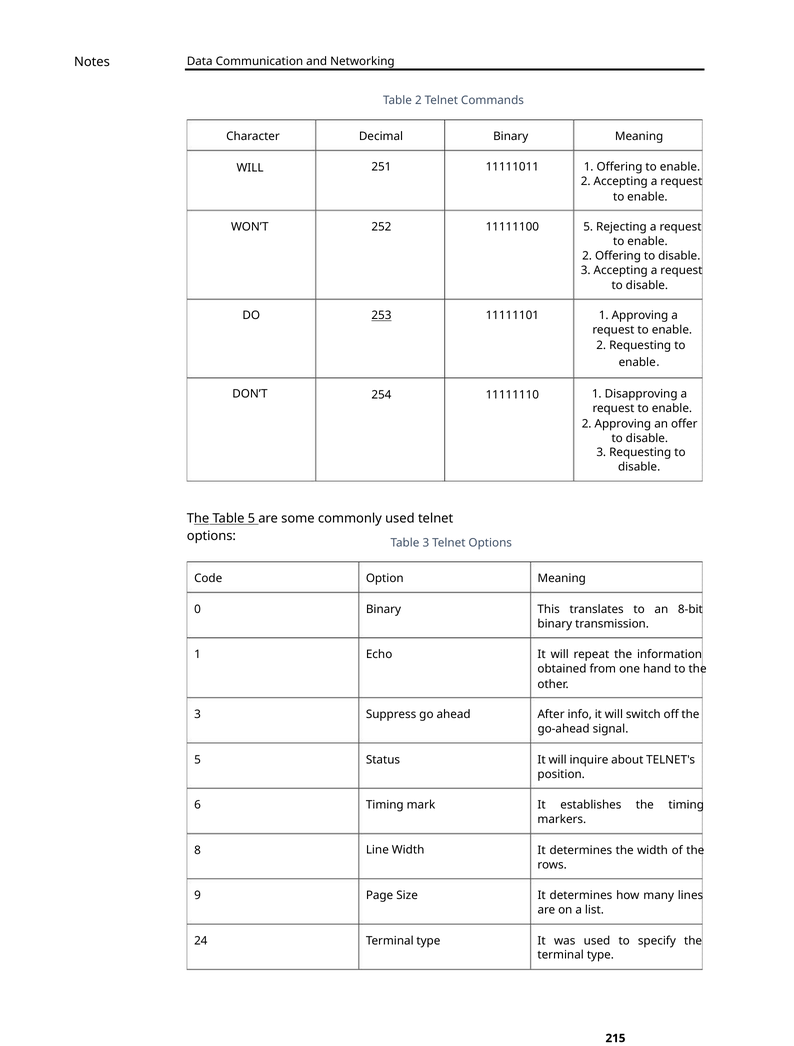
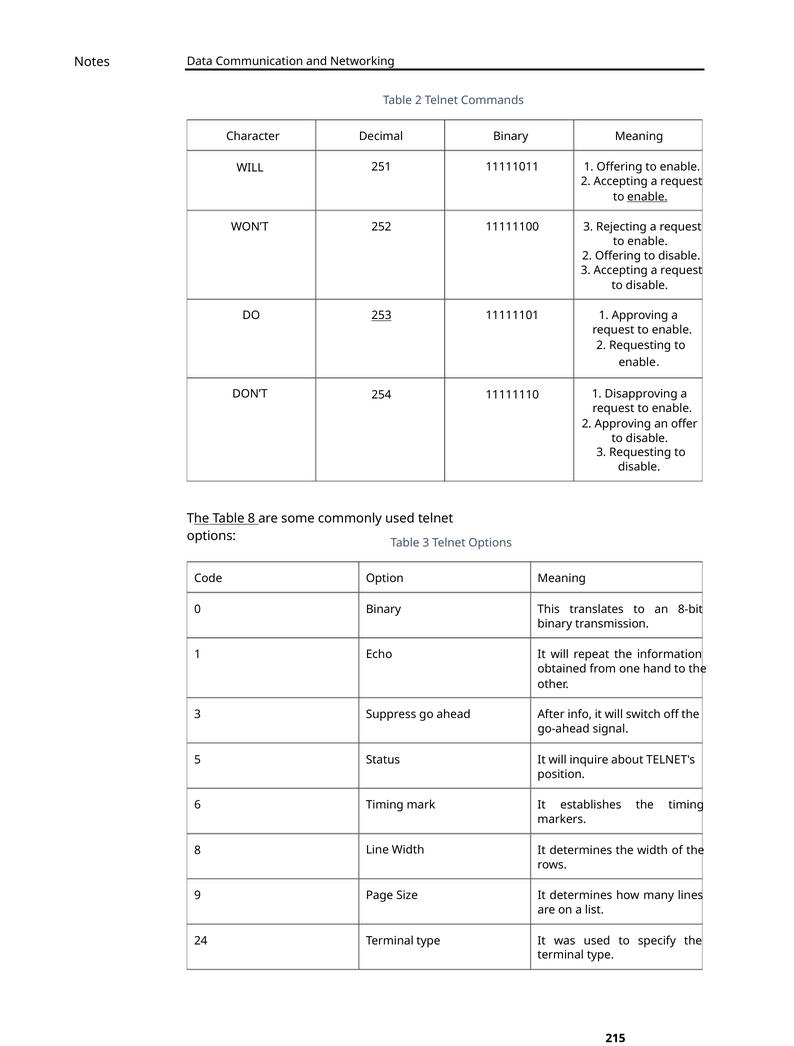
enable at (647, 197) underline: none -> present
11111100 5: 5 -> 3
Table 5: 5 -> 8
